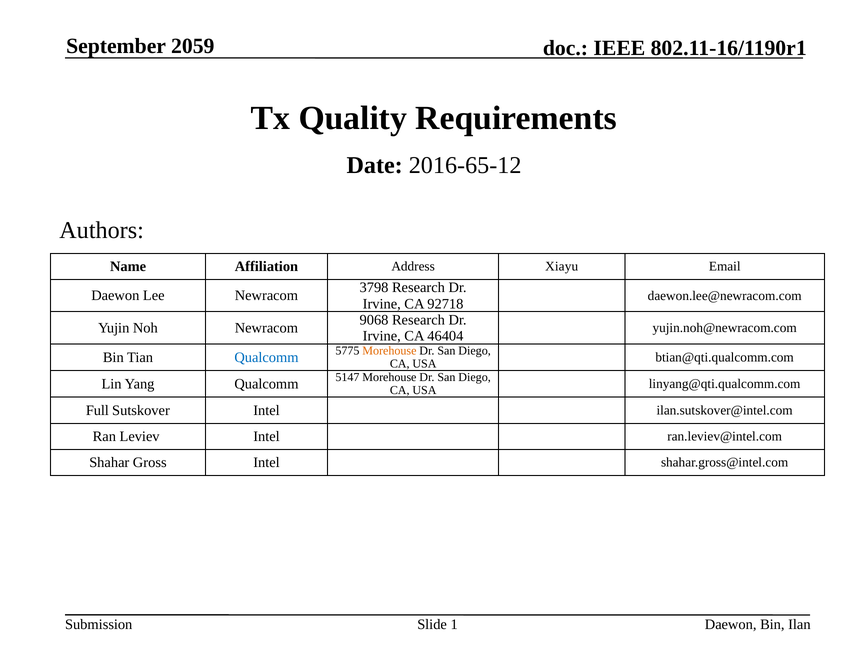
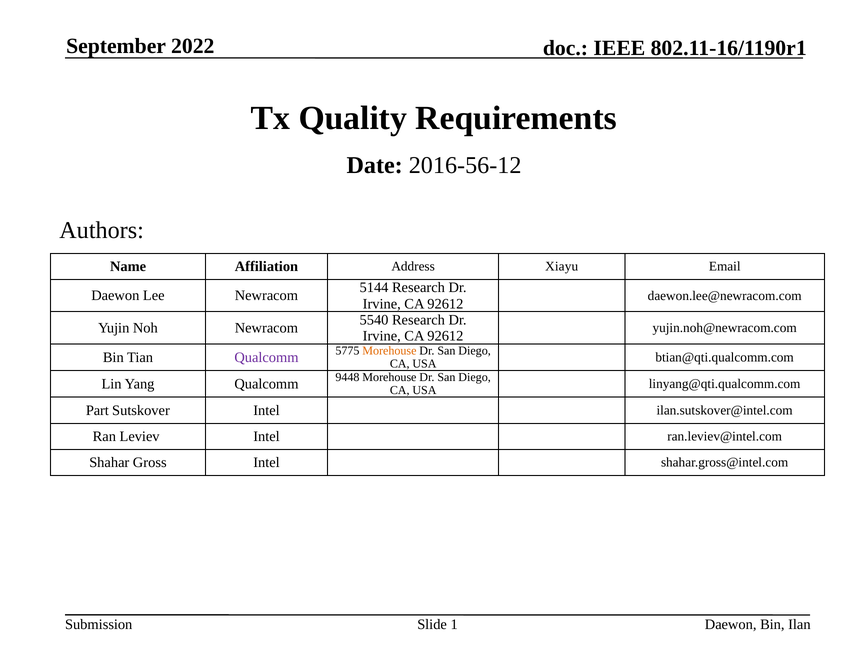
2059: 2059 -> 2022
2016-65-12: 2016-65-12 -> 2016-56-12
3798: 3798 -> 5144
92718 at (445, 304): 92718 -> 92612
9068: 9068 -> 5540
46404 at (445, 336): 46404 -> 92612
Qualcomm at (266, 357) colour: blue -> purple
5147: 5147 -> 9448
Full: Full -> Part
